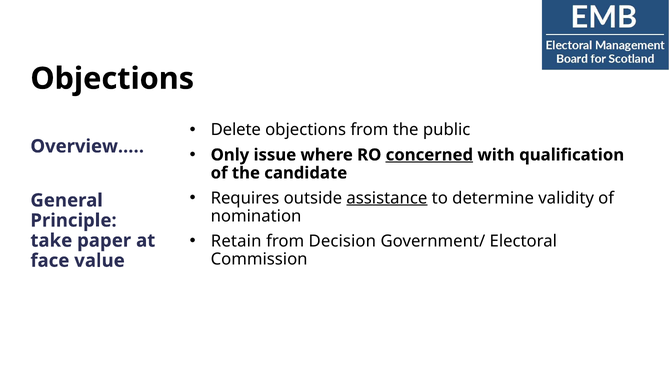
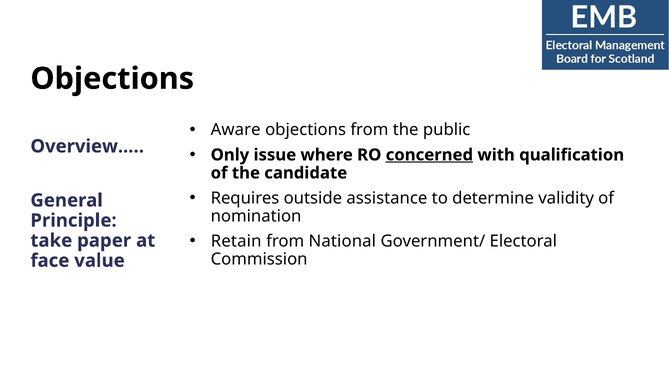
Delete: Delete -> Aware
assistance underline: present -> none
Decision: Decision -> National
